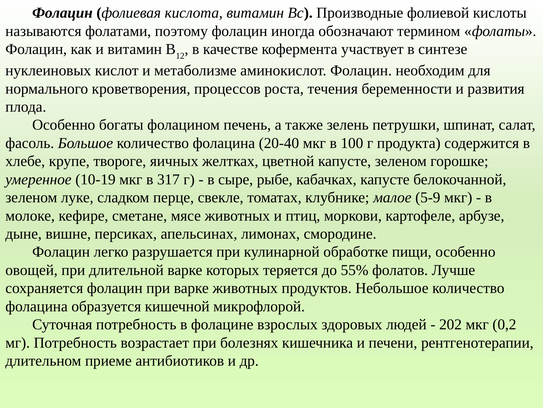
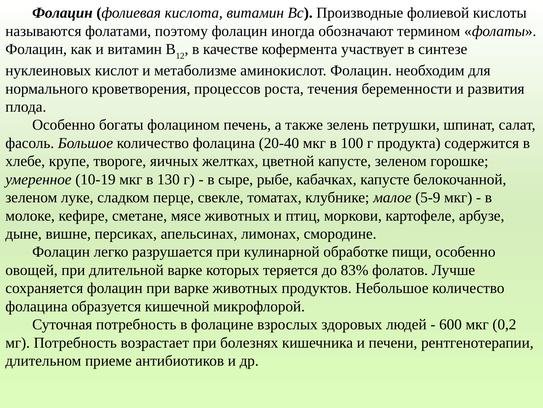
317: 317 -> 130
55%: 55% -> 83%
202: 202 -> 600
